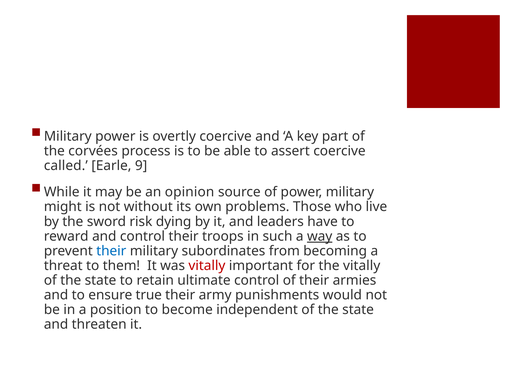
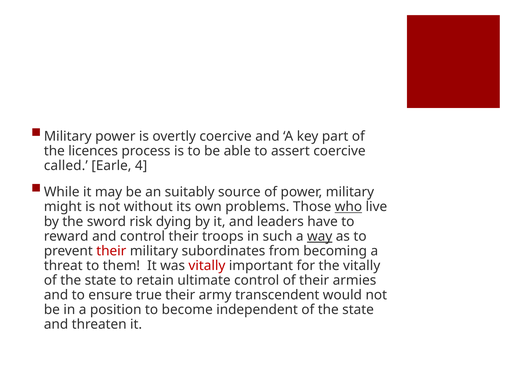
corvées: corvées -> licences
9: 9 -> 4
opinion: opinion -> suitably
who underline: none -> present
their at (111, 251) colour: blue -> red
punishments: punishments -> transcendent
